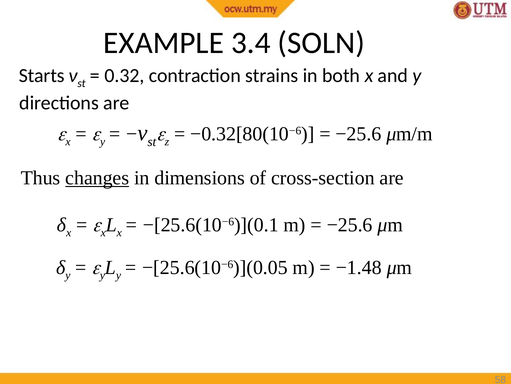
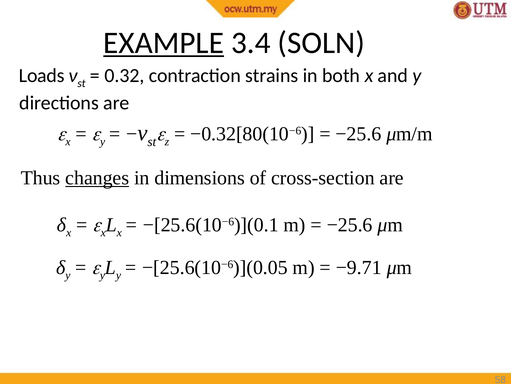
EXAMPLE underline: none -> present
Starts: Starts -> Loads
−1.48: −1.48 -> −9.71
